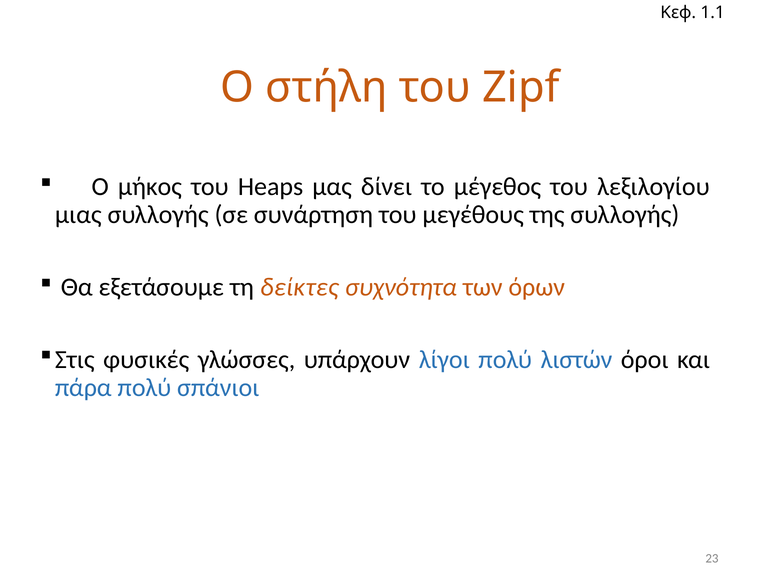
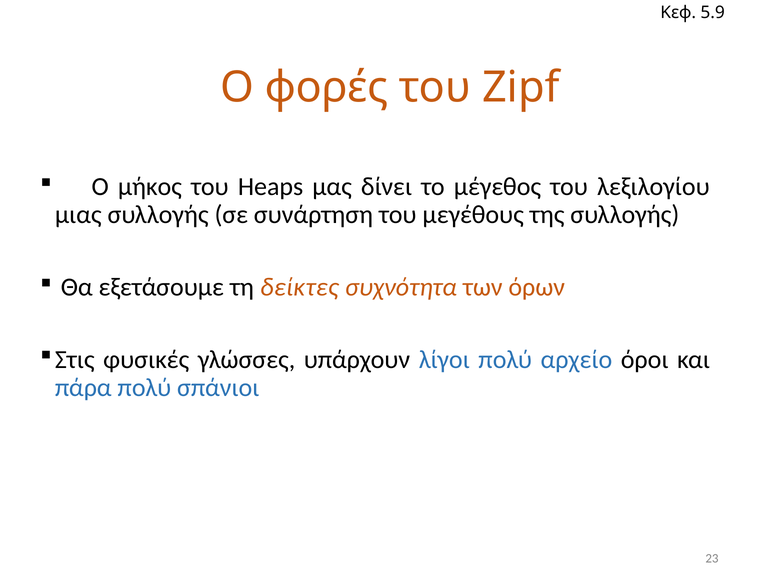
1.1: 1.1 -> 5.9
στήλη: στήλη -> φορές
λιστών: λιστών -> αρχείο
